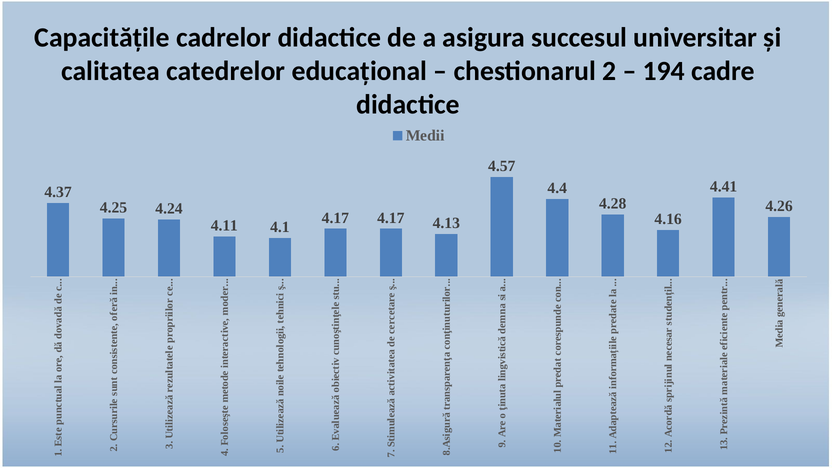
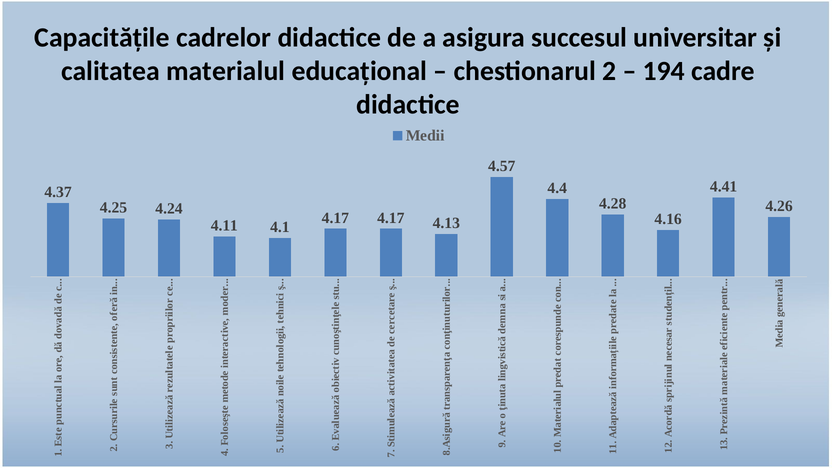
catedrelor: catedrelor -> materialul
